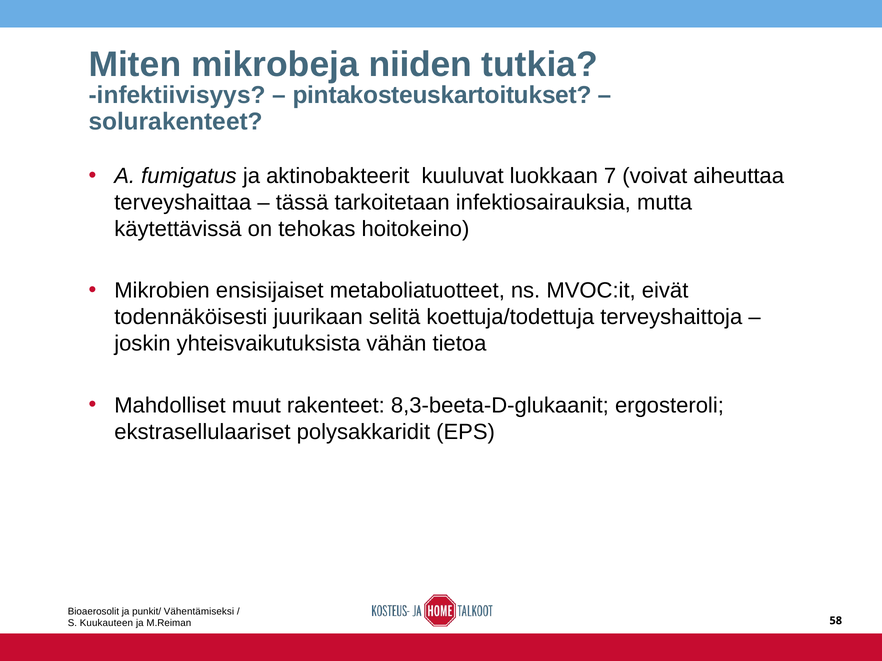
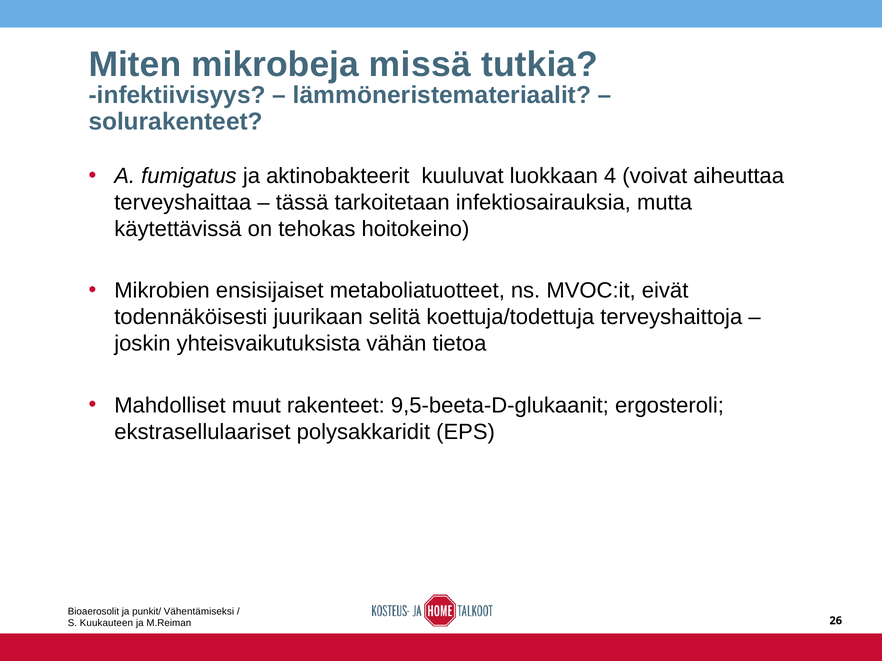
niiden: niiden -> missä
pintakosteuskartoitukset: pintakosteuskartoitukset -> lämmöneristemateriaalit
7: 7 -> 4
8,3-beeta-D-glukaanit: 8,3-beeta-D-glukaanit -> 9,5-beeta-D-glukaanit
58: 58 -> 26
